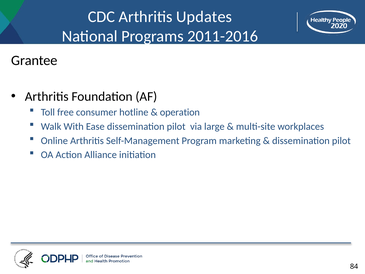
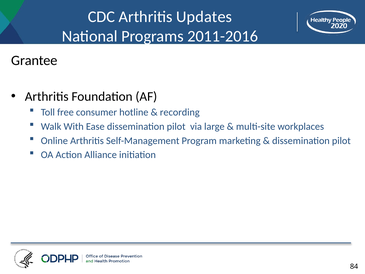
operation: operation -> recording
